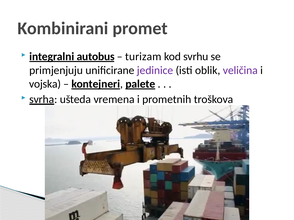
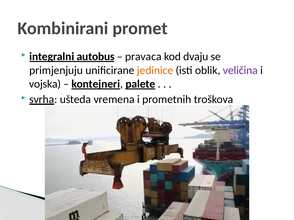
turizam: turizam -> pravaca
svrhu: svrhu -> dvaju
jedinice colour: purple -> orange
